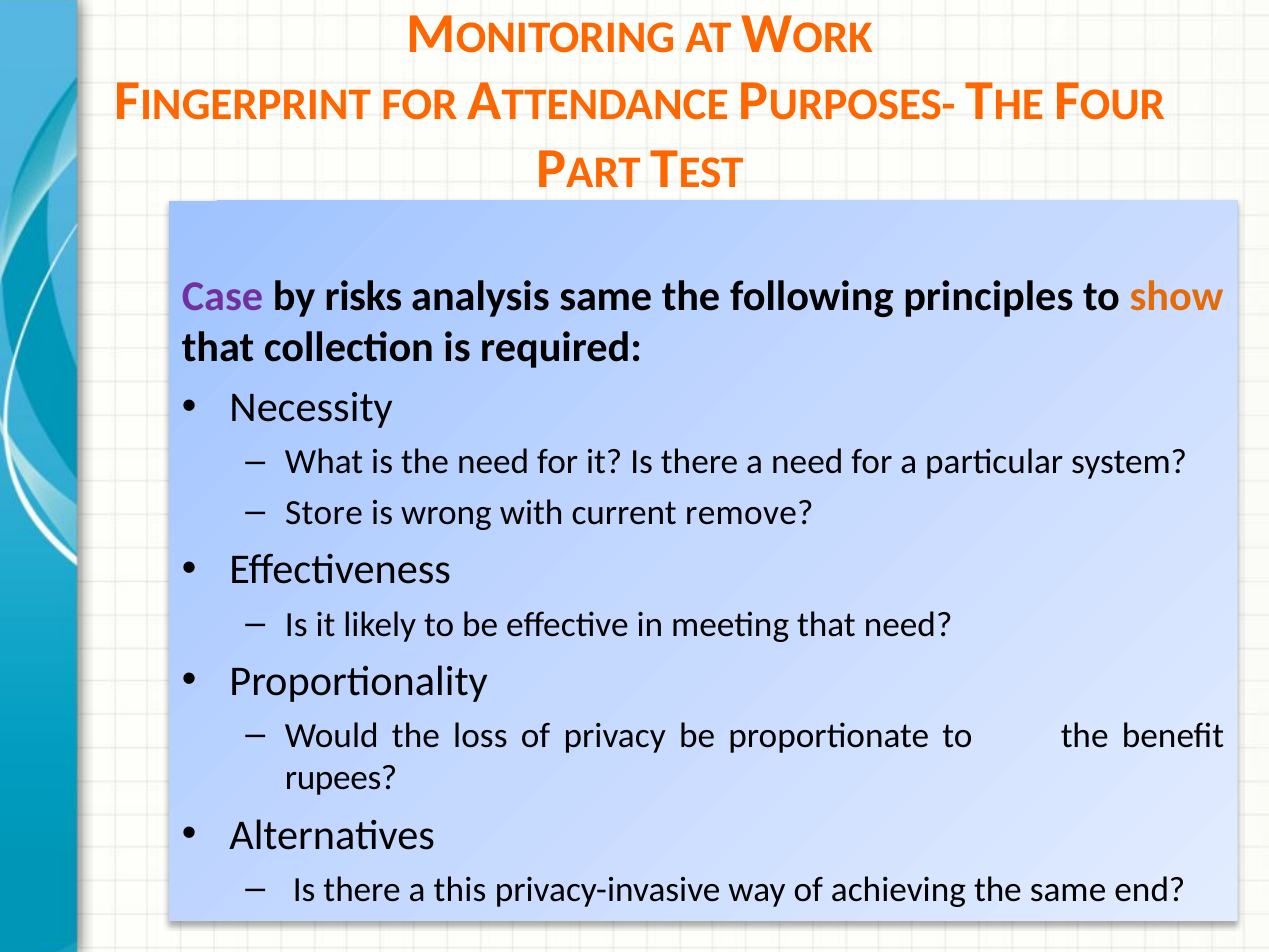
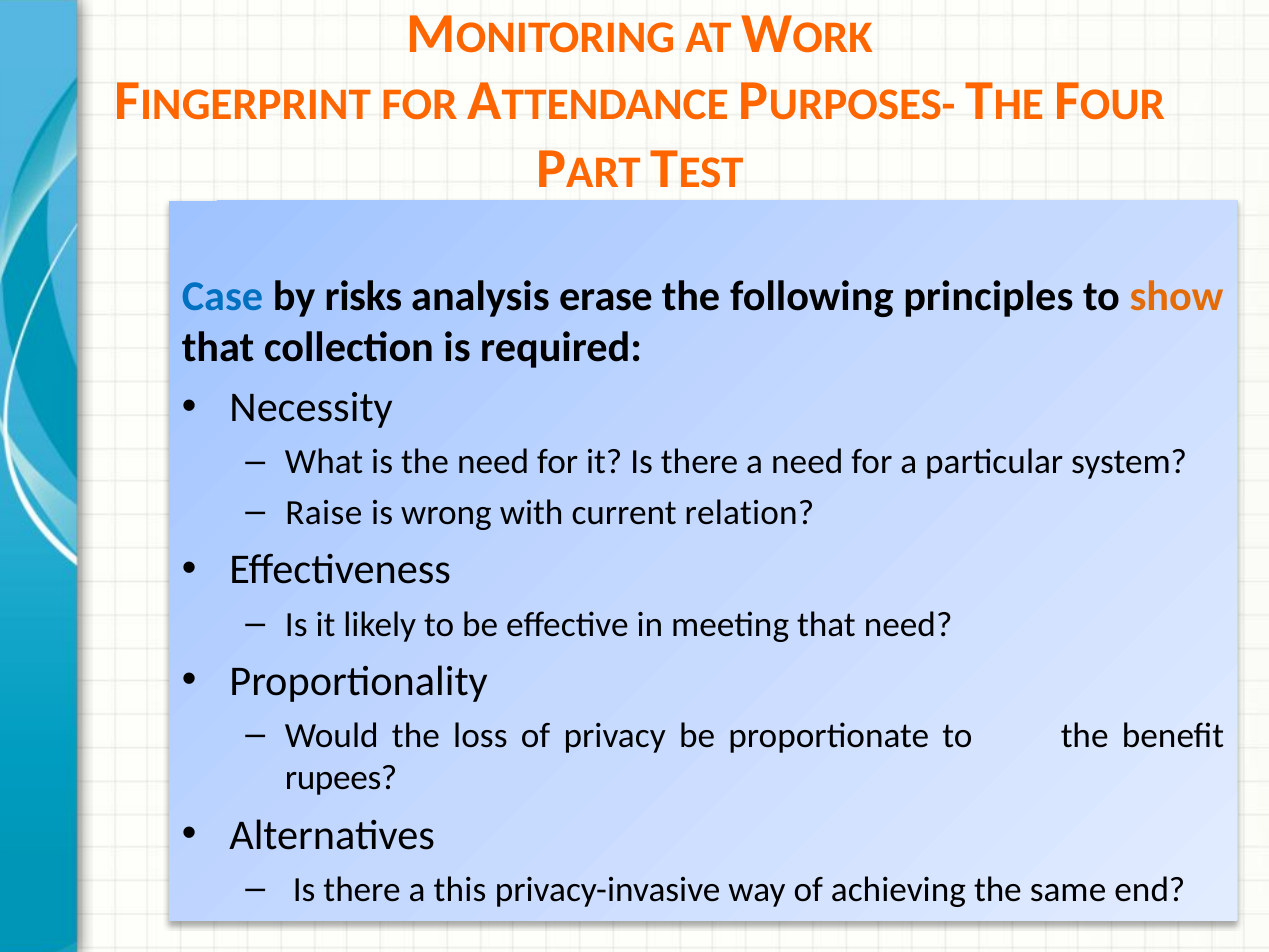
Case colour: purple -> blue
analysis same: same -> erase
Store: Store -> Raise
remove: remove -> relation
